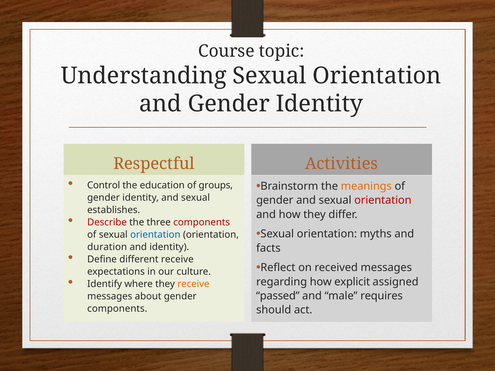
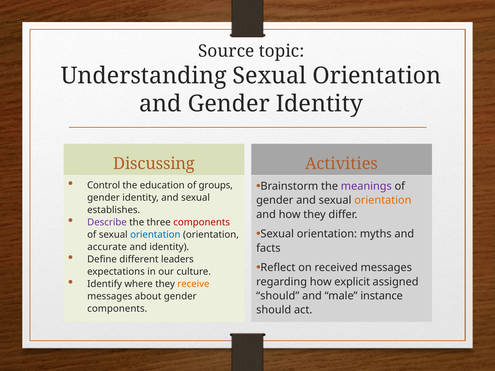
Course: Course -> Source
Respectful: Respectful -> Discussing
meanings colour: orange -> purple
orientation at (383, 200) colour: red -> orange
Describe colour: red -> purple
duration: duration -> accurate
different receive: receive -> leaders
passed at (278, 296): passed -> should
requires: requires -> instance
